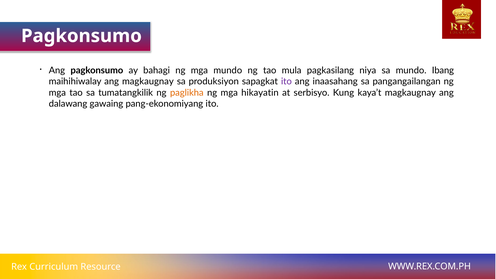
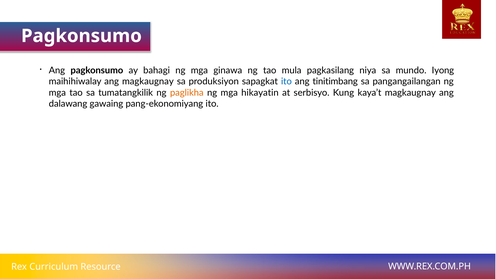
mga mundo: mundo -> ginawa
Ibang: Ibang -> Iyong
ito at (286, 82) colour: purple -> blue
inaasahang: inaasahang -> tinitimbang
